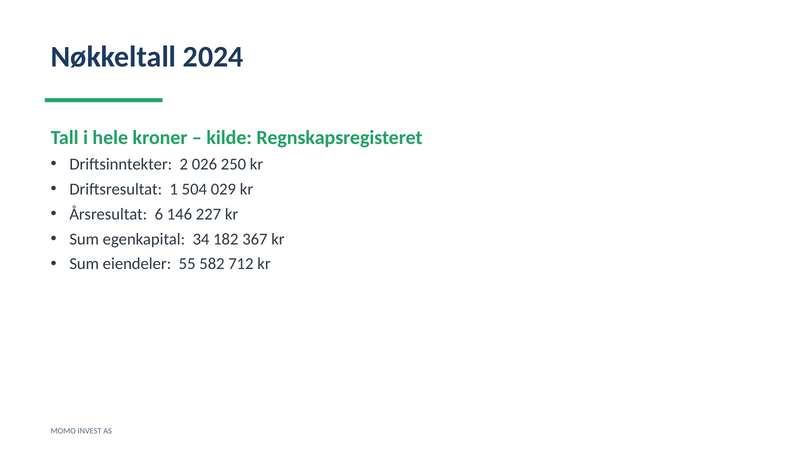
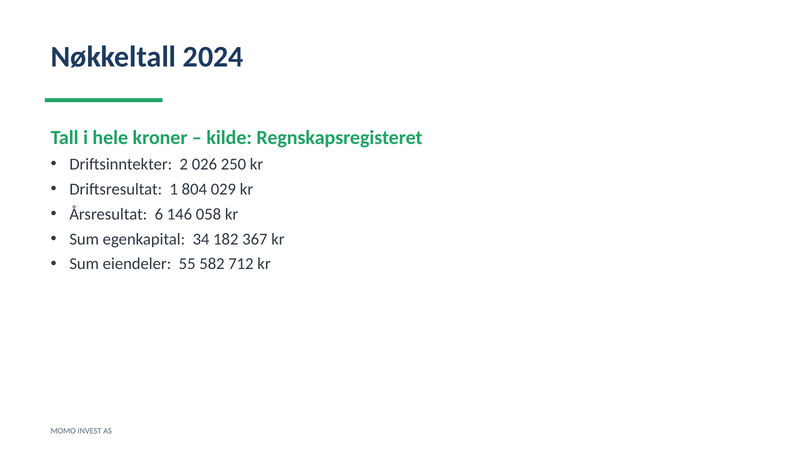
504: 504 -> 804
227: 227 -> 058
